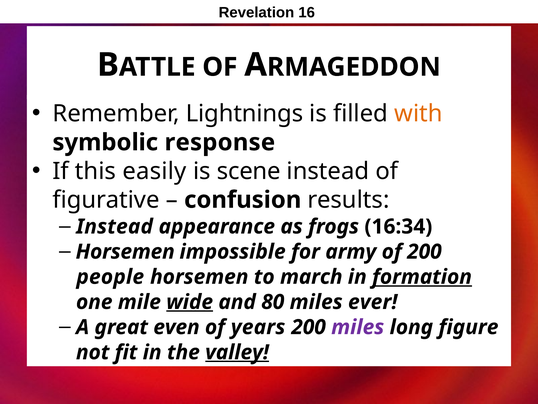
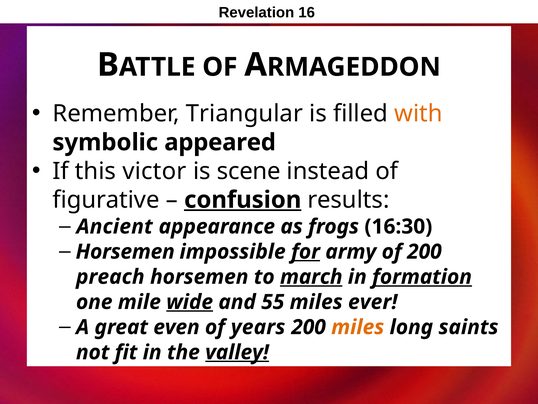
Lightnings: Lightnings -> Triangular
response: response -> appeared
easily: easily -> victor
confusion underline: none -> present
Instead at (115, 226): Instead -> Ancient
16:34: 16:34 -> 16:30
for underline: none -> present
people: people -> preach
march underline: none -> present
80: 80 -> 55
miles at (358, 327) colour: purple -> orange
figure: figure -> saints
